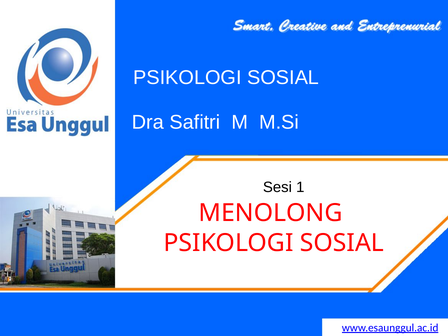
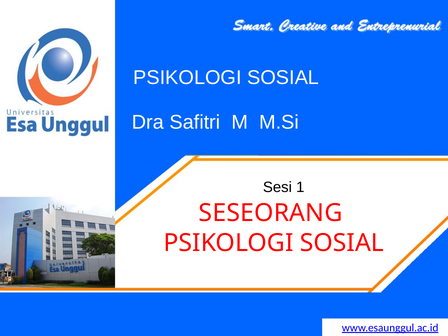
MENOLONG: MENOLONG -> SESEORANG
